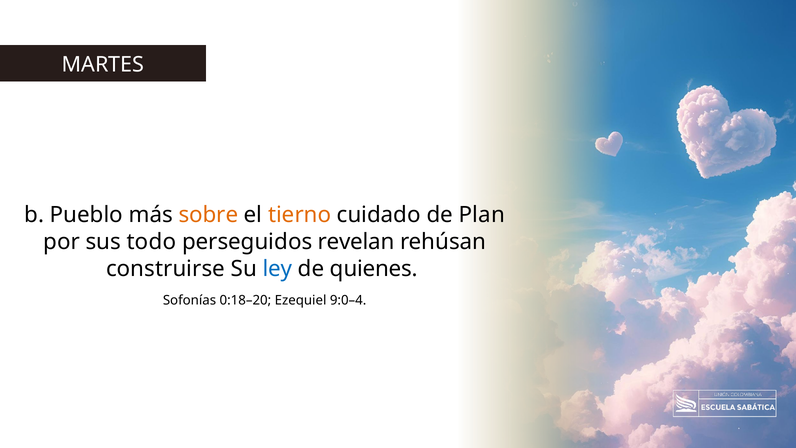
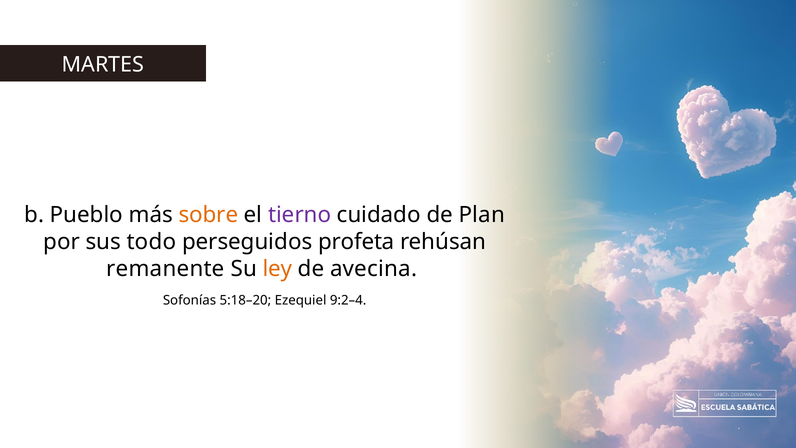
tierno colour: orange -> purple
revelan: revelan -> profeta
construirse: construirse -> remanente
ley colour: blue -> orange
quienes: quienes -> avecina
0:18–20: 0:18–20 -> 5:18–20
9:0–4: 9:0–4 -> 9:2–4
